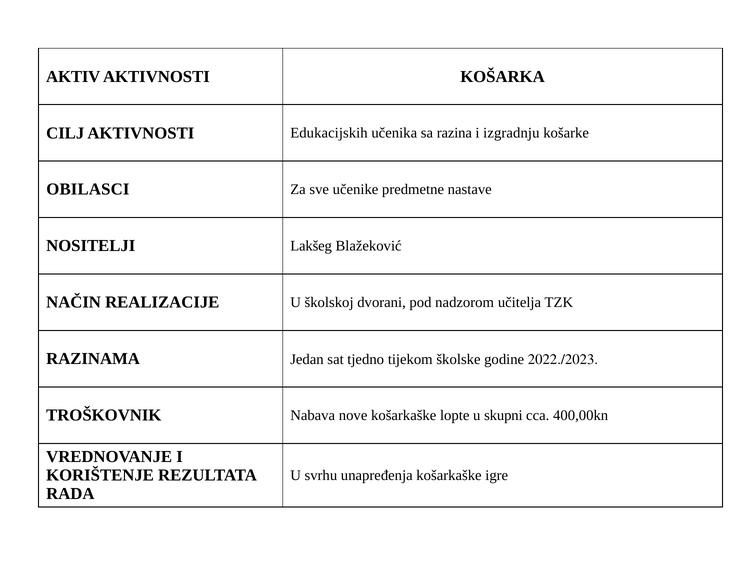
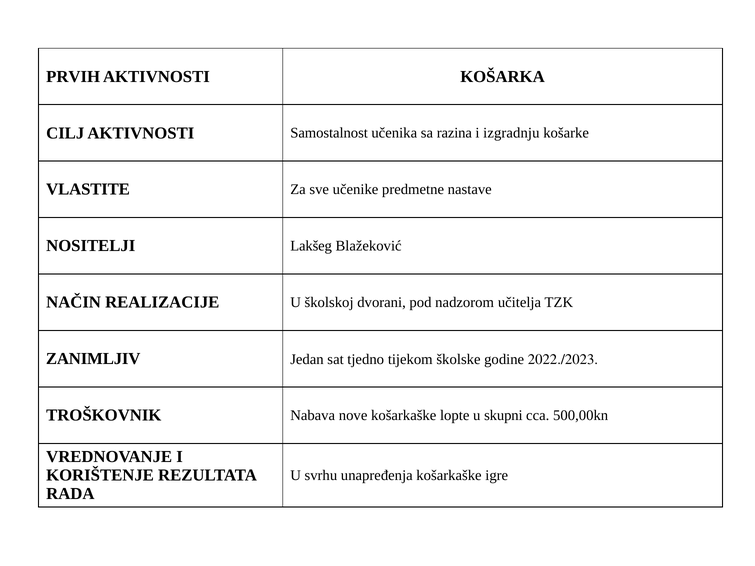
AKTIV: AKTIV -> PRVIH
Edukacijskih: Edukacijskih -> Samostalnost
OBILASCI: OBILASCI -> VLASTITE
RAZINAMA: RAZINAMA -> ZANIMLJIV
400,00kn: 400,00kn -> 500,00kn
